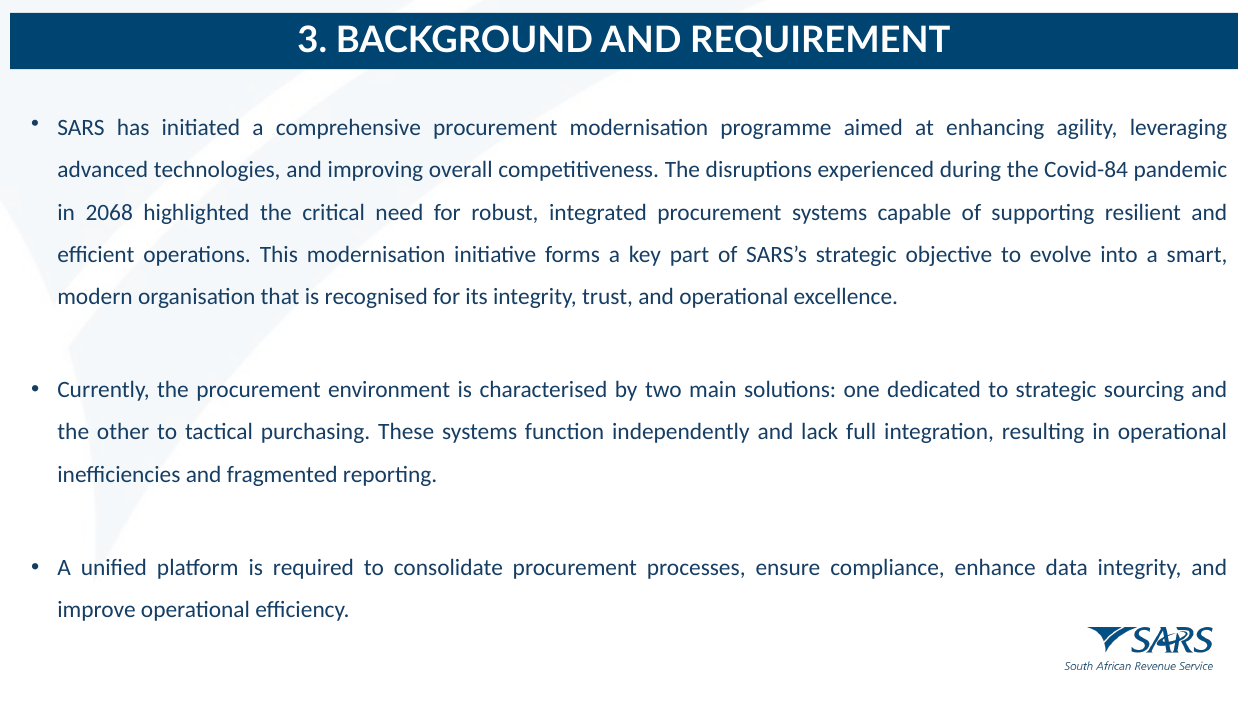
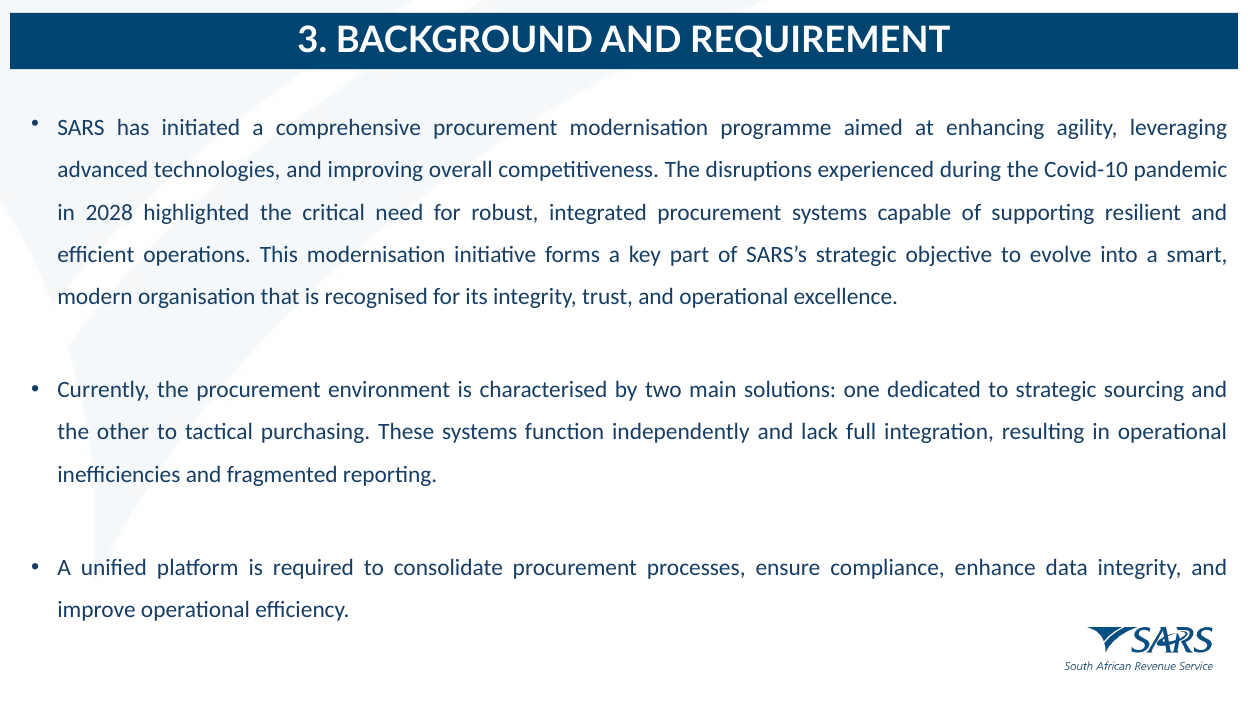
Covid-84: Covid-84 -> Covid-10
2068: 2068 -> 2028
